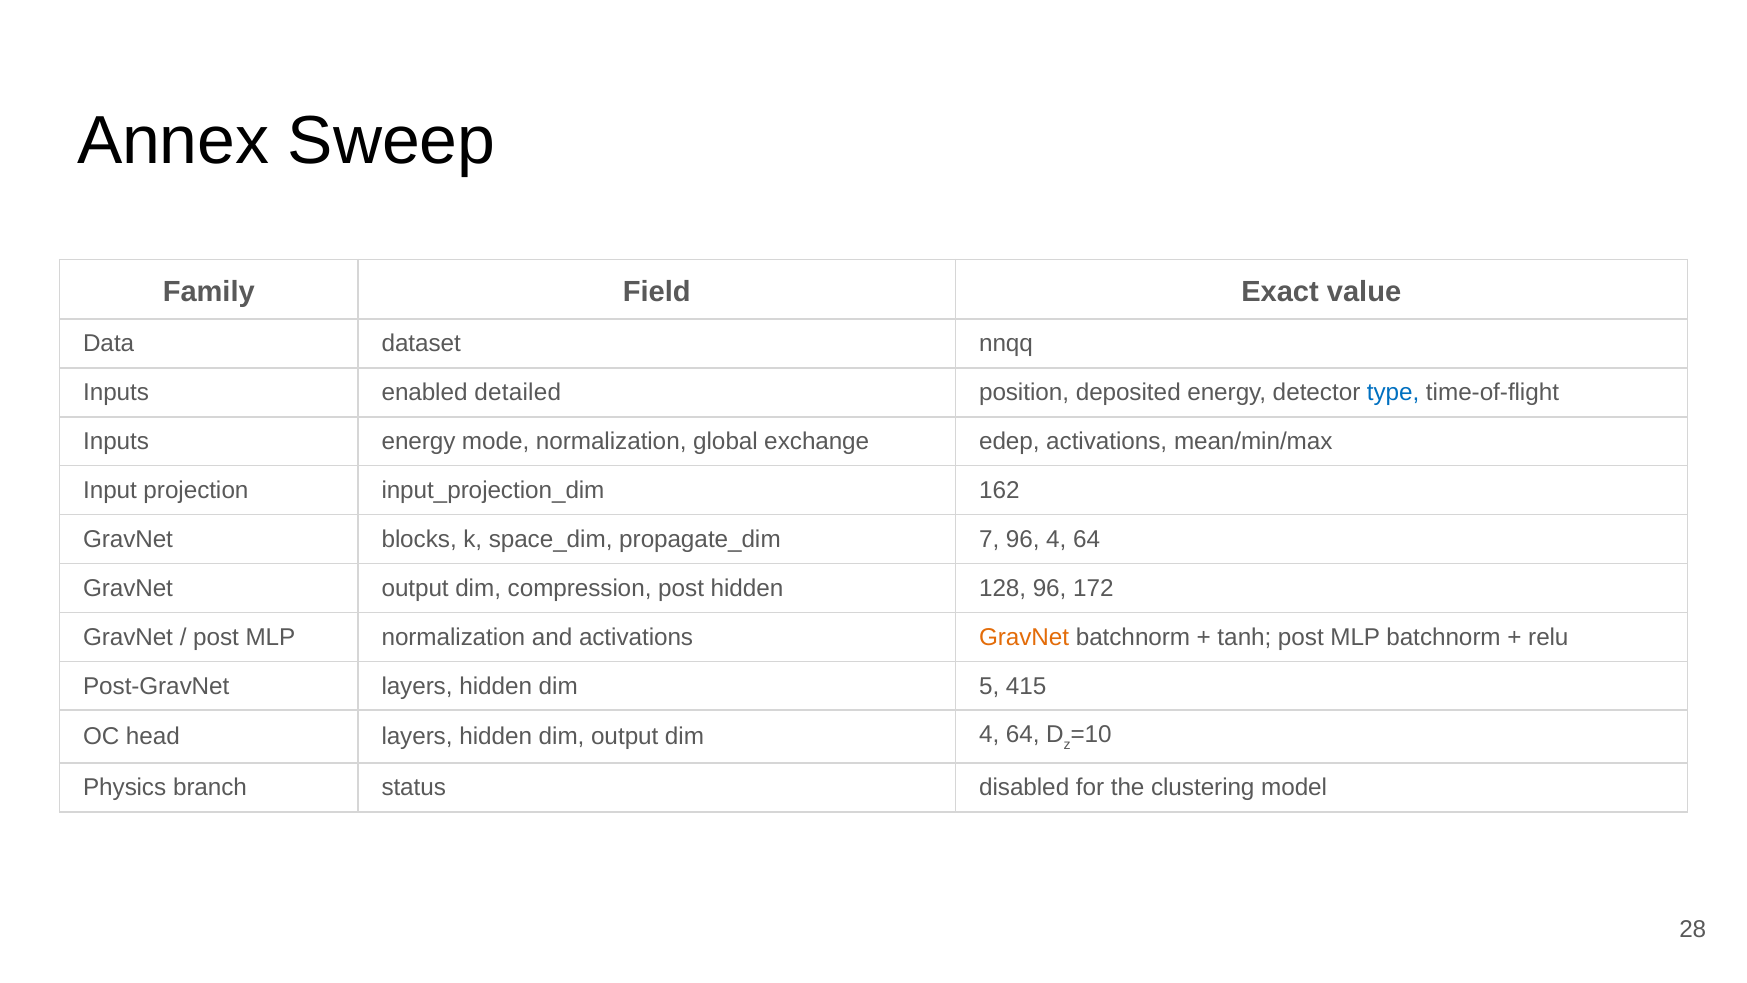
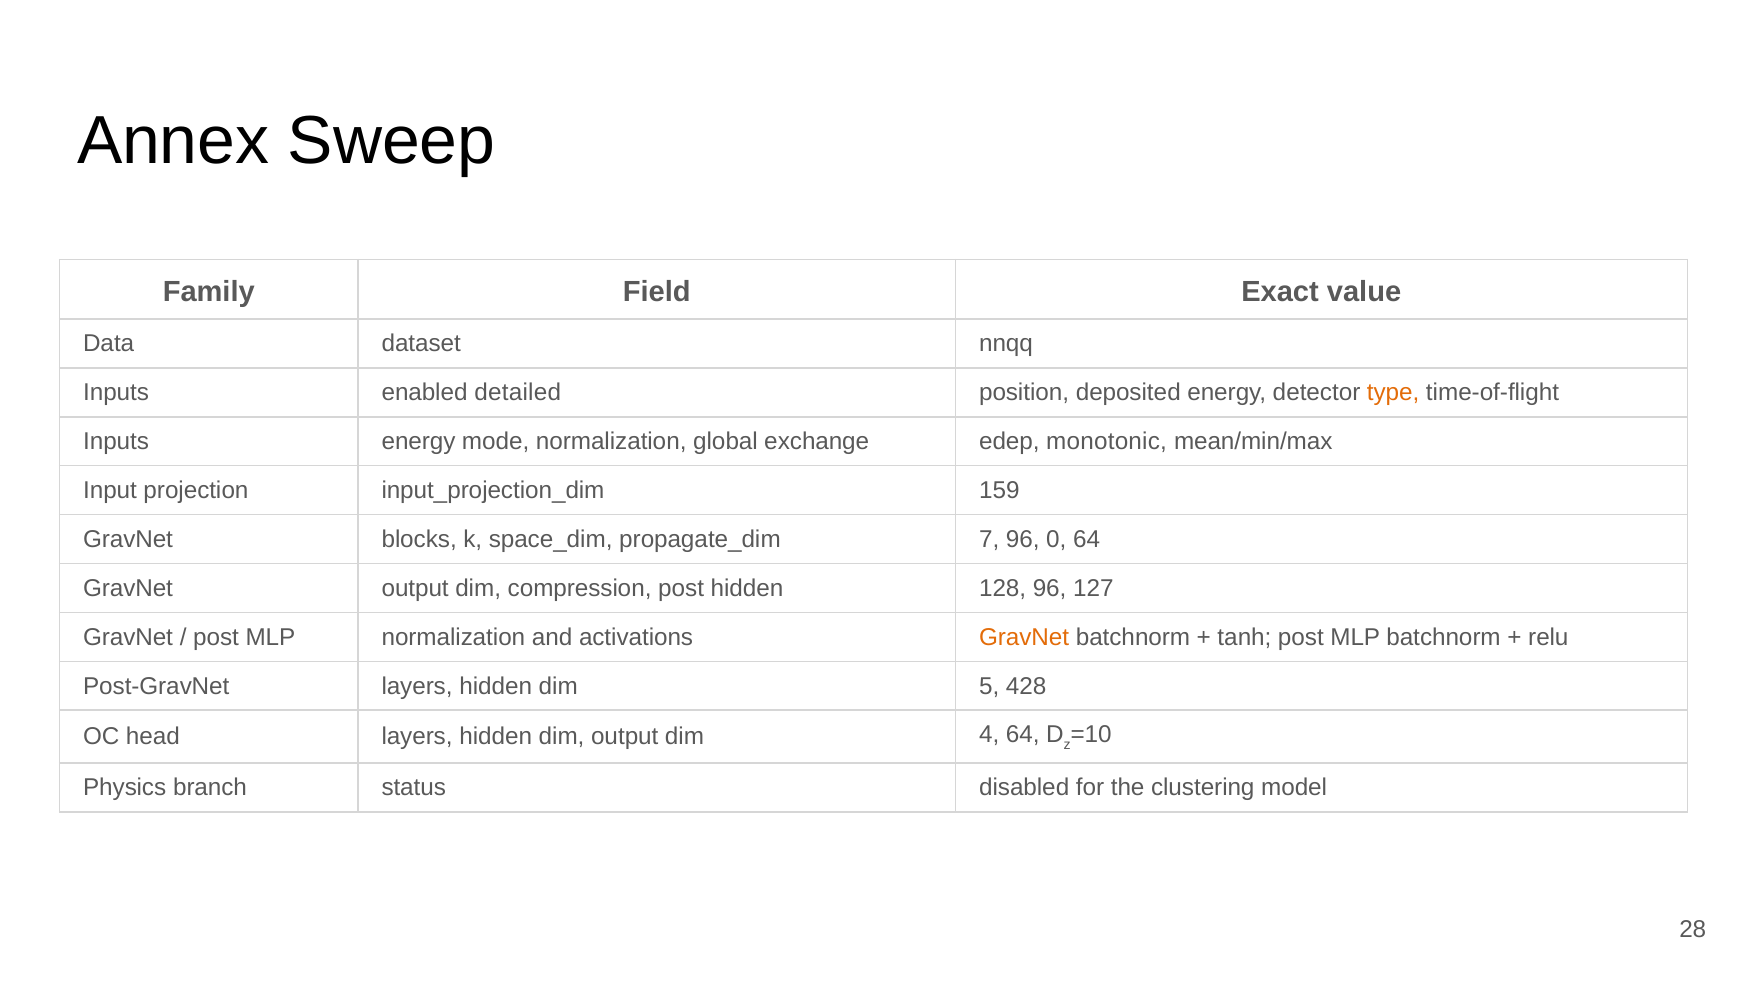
type colour: blue -> orange
edep activations: activations -> monotonic
162: 162 -> 159
96 4: 4 -> 0
172: 172 -> 127
415: 415 -> 428
